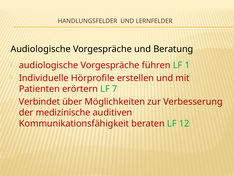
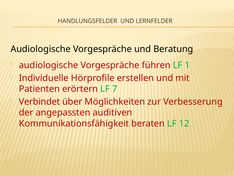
medizinische: medizinische -> angepassten
